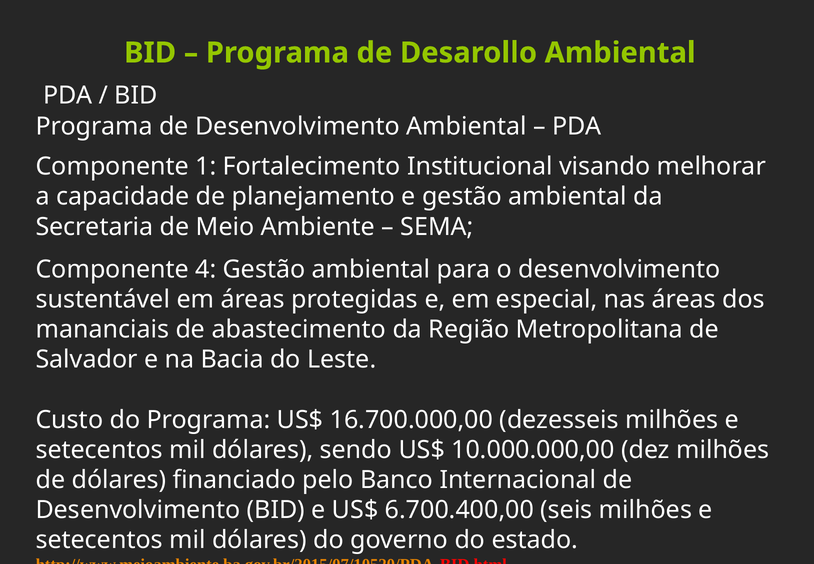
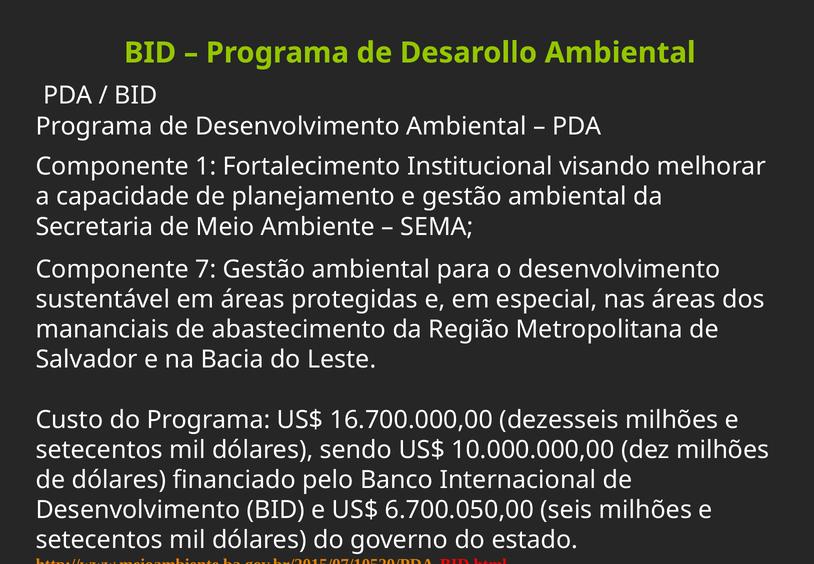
4: 4 -> 7
6.700.400,00: 6.700.400,00 -> 6.700.050,00
